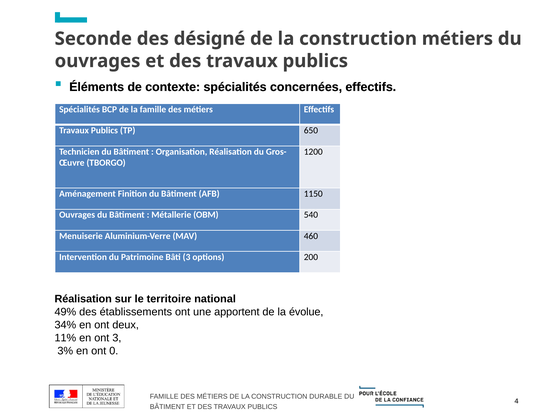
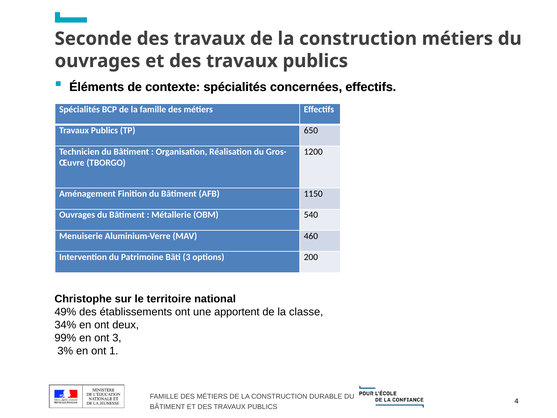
Seconde des désigné: désigné -> travaux
Réalisation at (83, 299): Réalisation -> Christophe
évolue: évolue -> classe
11%: 11% -> 99%
0: 0 -> 1
